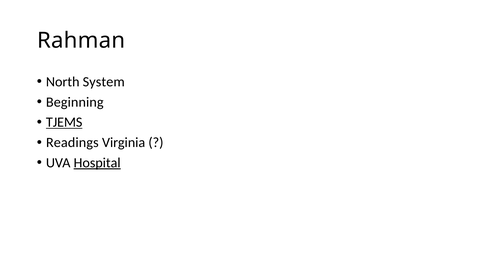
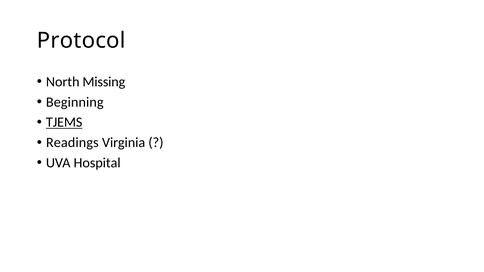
Rahman: Rahman -> Protocol
System: System -> Missing
Hospital underline: present -> none
